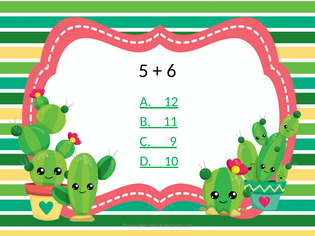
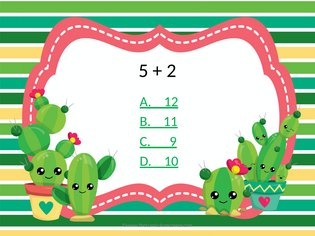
6: 6 -> 2
